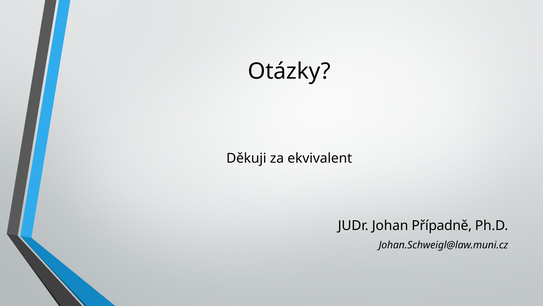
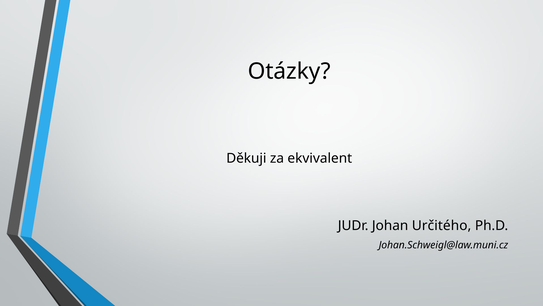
Případně: Případně -> Určitého
